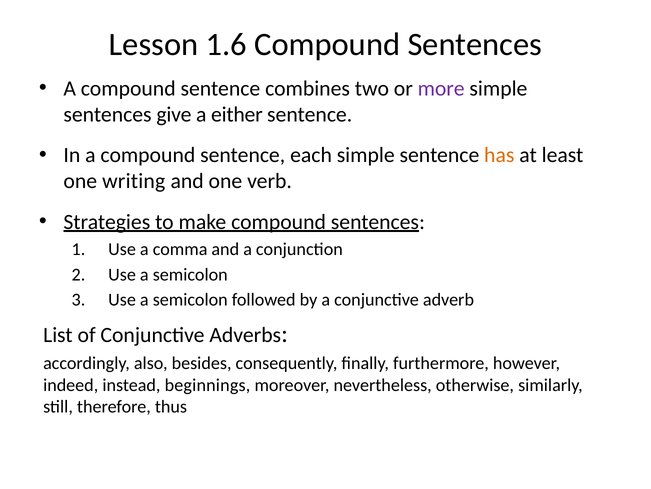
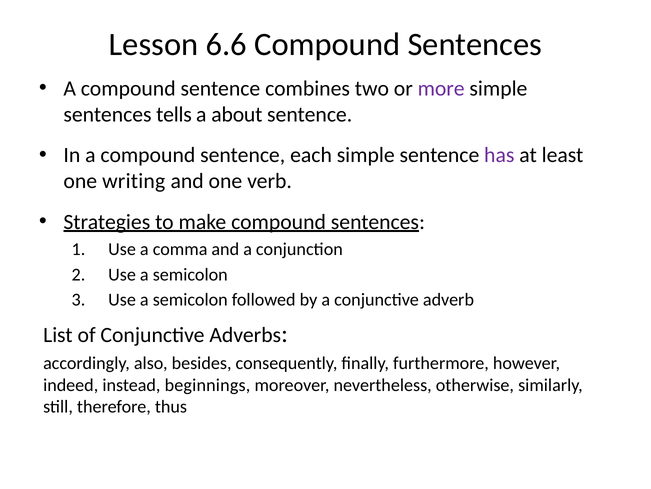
1.6: 1.6 -> 6.6
give: give -> tells
either: either -> about
has colour: orange -> purple
